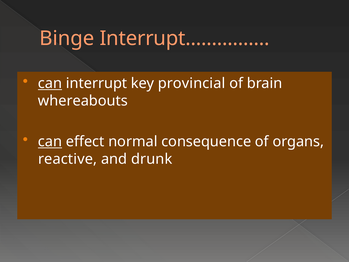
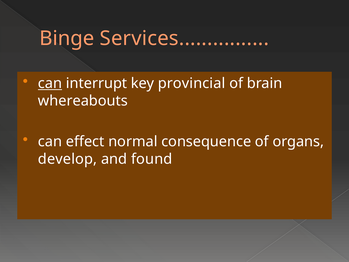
Binge Interrupt: Interrupt -> Services
can at (50, 141) underline: present -> none
reactive: reactive -> develop
drunk: drunk -> found
